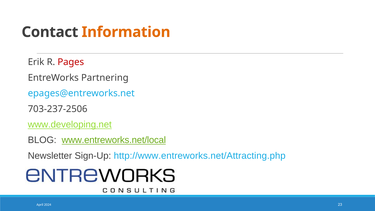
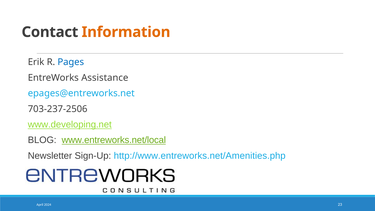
Pages colour: red -> blue
Partnering: Partnering -> Assistance
http://www.entreworks.net/Attracting.php: http://www.entreworks.net/Attracting.php -> http://www.entreworks.net/Amenities.php
